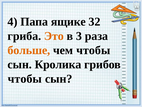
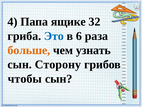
Это colour: orange -> blue
3: 3 -> 6
чем чтобы: чтобы -> узнать
Кролика: Кролика -> Сторону
